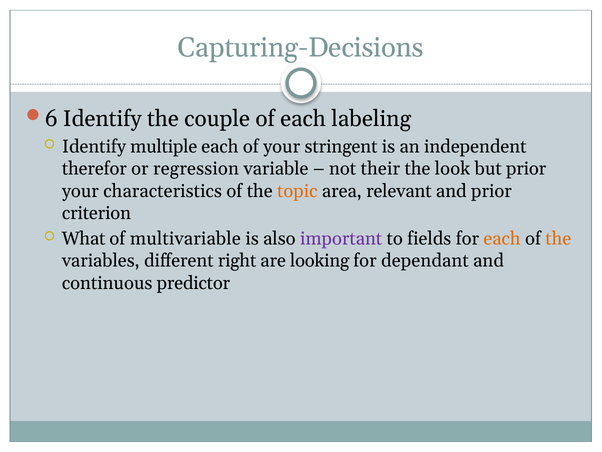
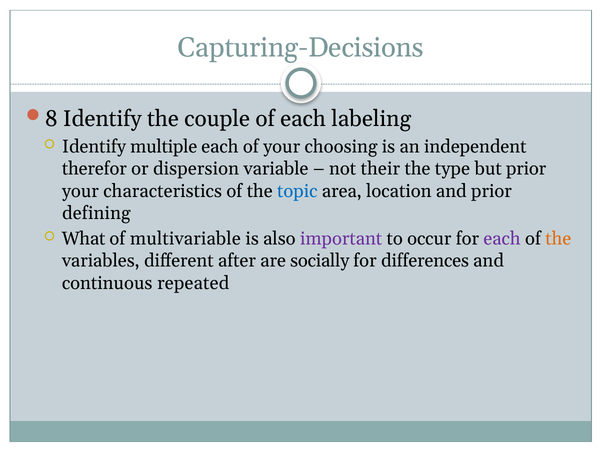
6: 6 -> 8
stringent: stringent -> choosing
regression: regression -> dispersion
look: look -> type
topic colour: orange -> blue
relevant: relevant -> location
criterion: criterion -> defining
fields: fields -> occur
each at (502, 239) colour: orange -> purple
right: right -> after
looking: looking -> socially
dependant: dependant -> differences
predictor: predictor -> repeated
